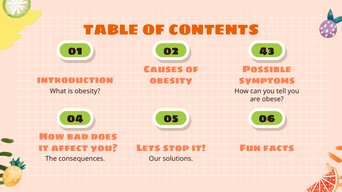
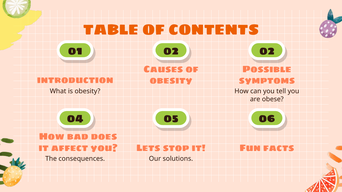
02 43: 43 -> 02
